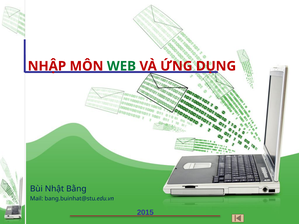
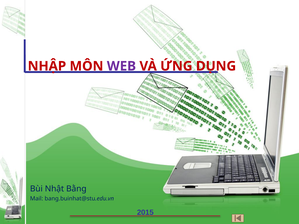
WEB colour: green -> purple
